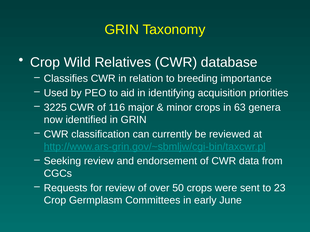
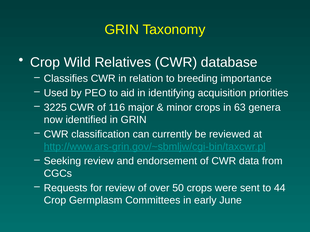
23: 23 -> 44
